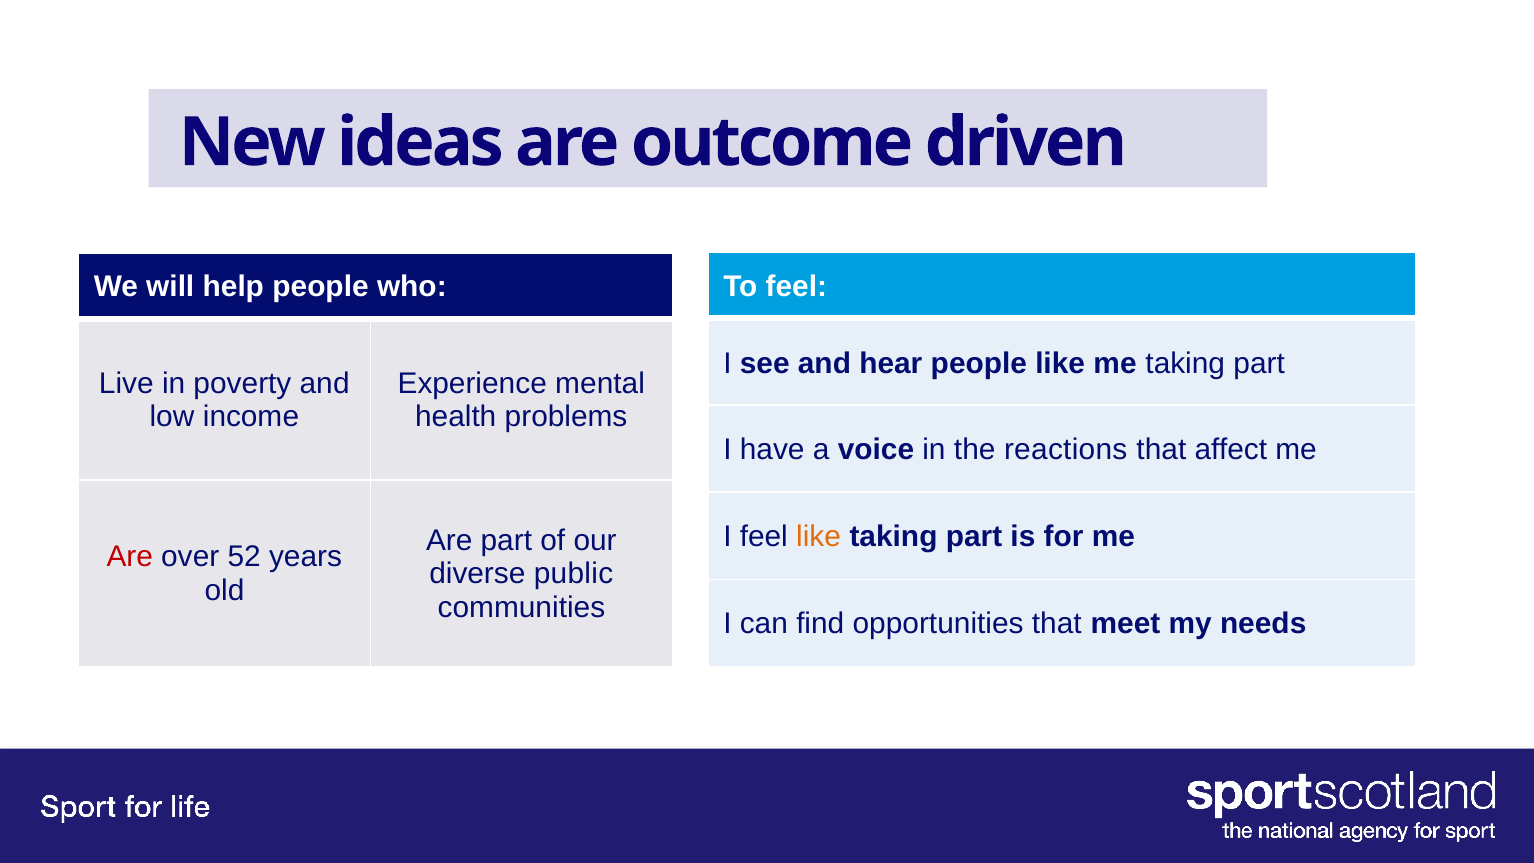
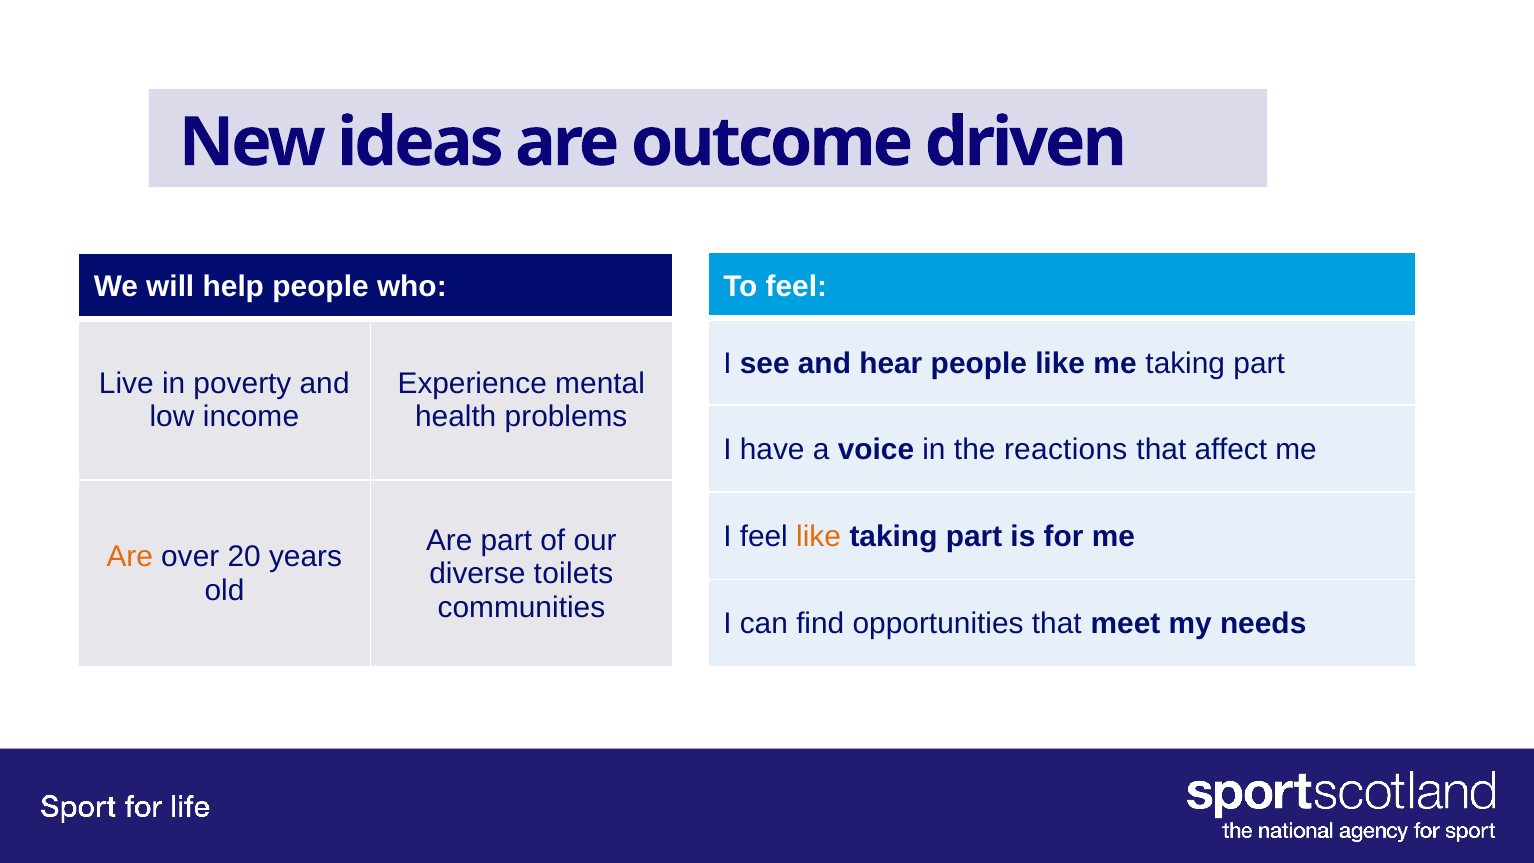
Are at (130, 557) colour: red -> orange
52: 52 -> 20
public: public -> toilets
